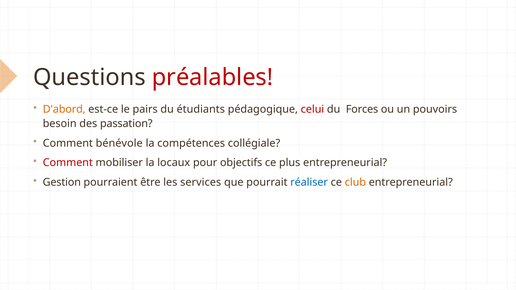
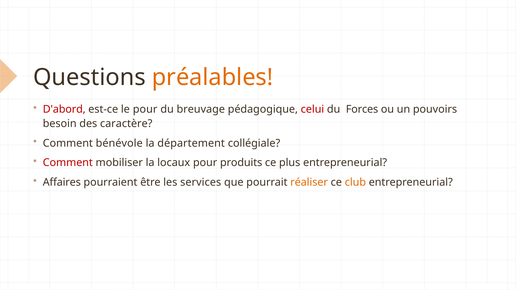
préalables colour: red -> orange
D'abord colour: orange -> red
le pairs: pairs -> pour
étudiants: étudiants -> breuvage
passation: passation -> caractère
compétences: compétences -> département
objectifs: objectifs -> produits
Gestion: Gestion -> Affaires
réaliser colour: blue -> orange
